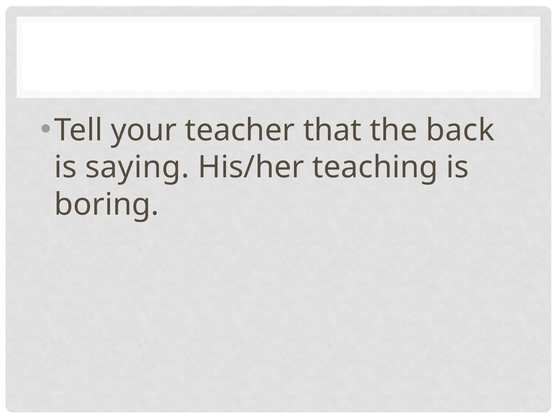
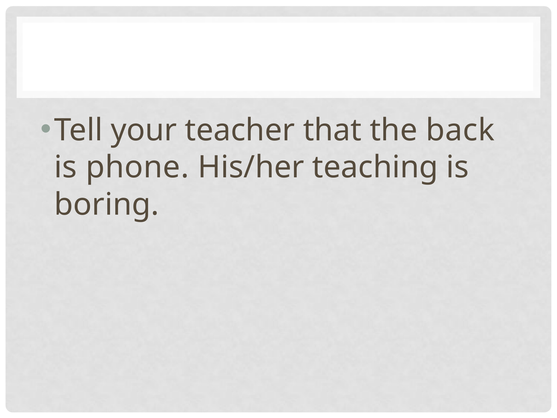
saying: saying -> phone
